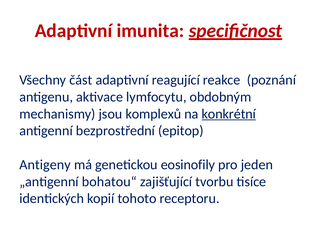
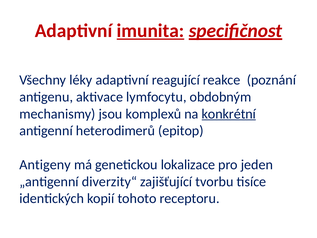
imunita underline: none -> present
část: část -> léky
bezprostřední: bezprostřední -> heterodimerů
eosinofily: eosinofily -> lokalizace
bohatou“: bohatou“ -> diverzity“
